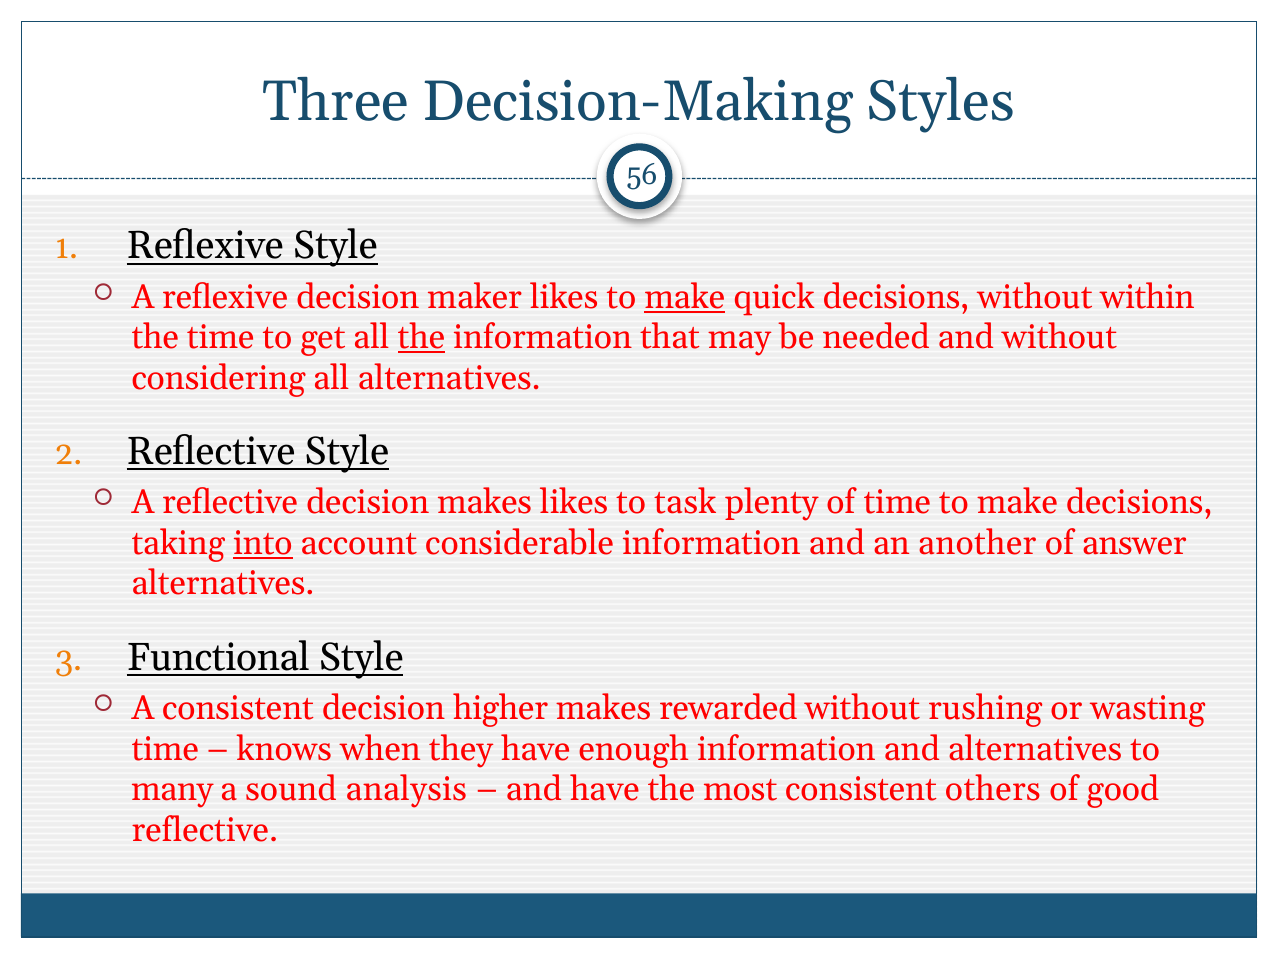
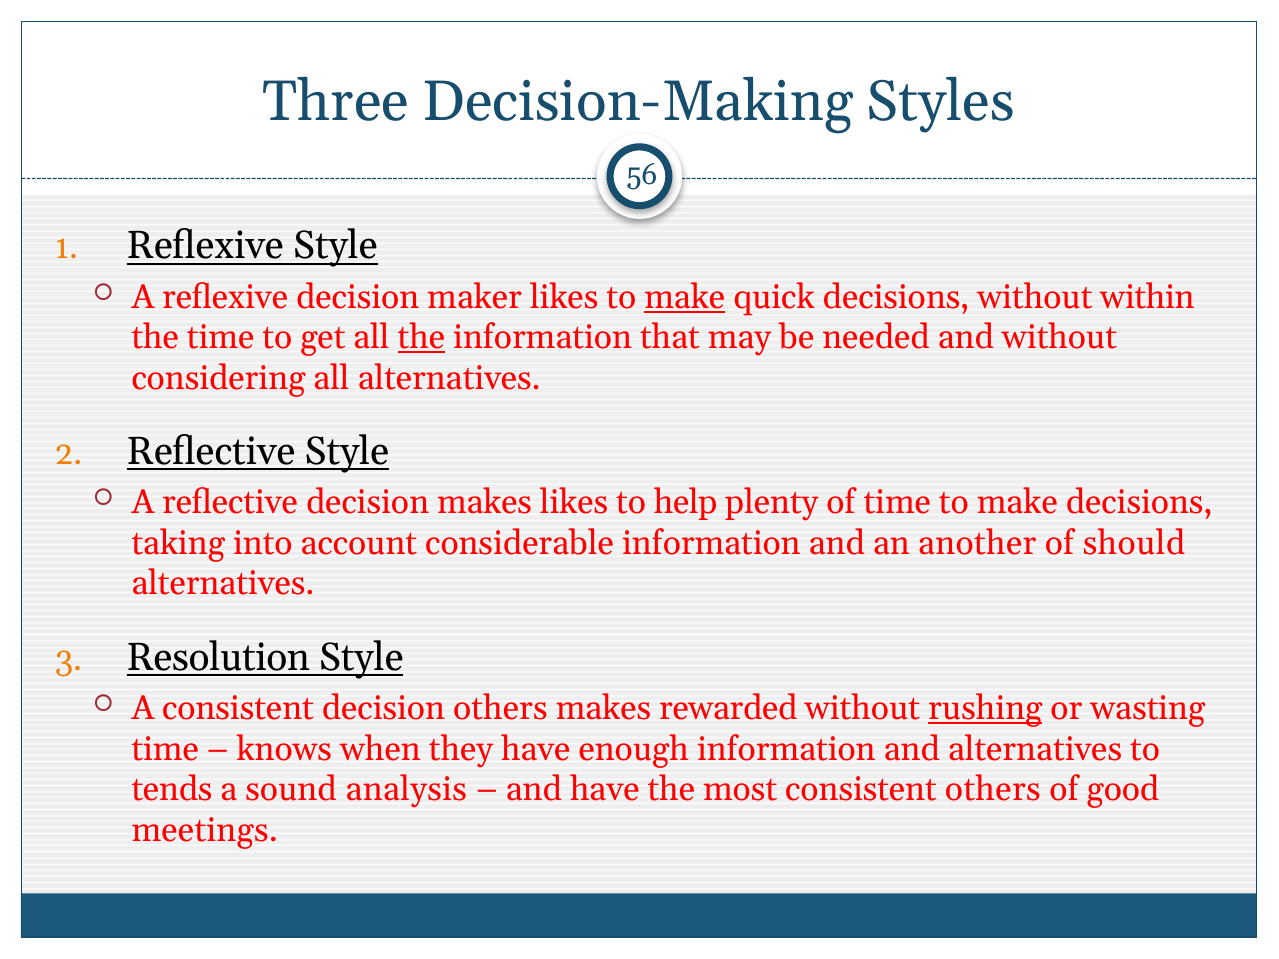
task: task -> help
into underline: present -> none
answer: answer -> should
Functional: Functional -> Resolution
decision higher: higher -> others
rushing underline: none -> present
many: many -> tends
reflective at (205, 830): reflective -> meetings
